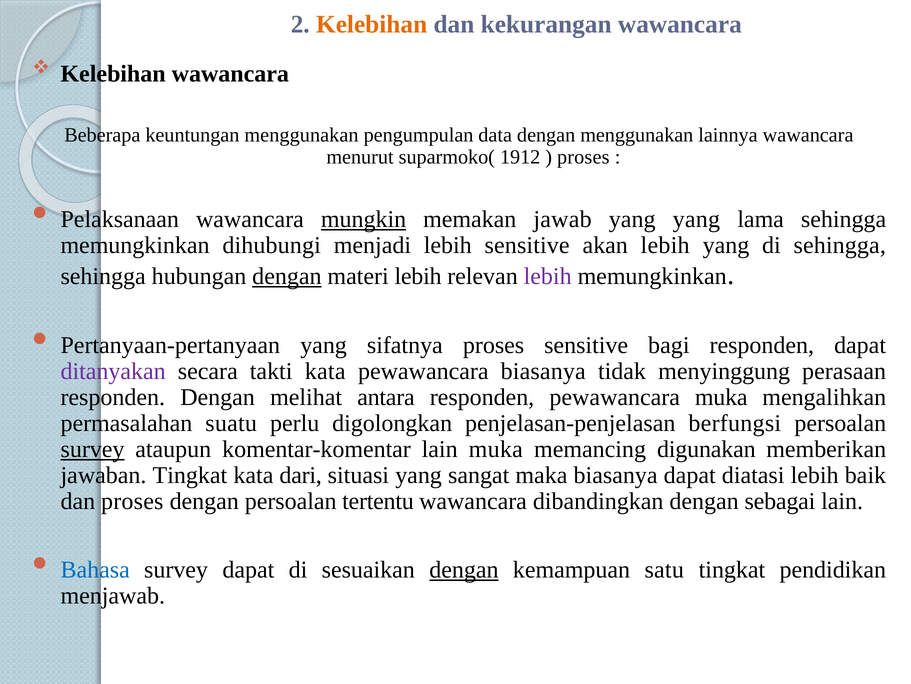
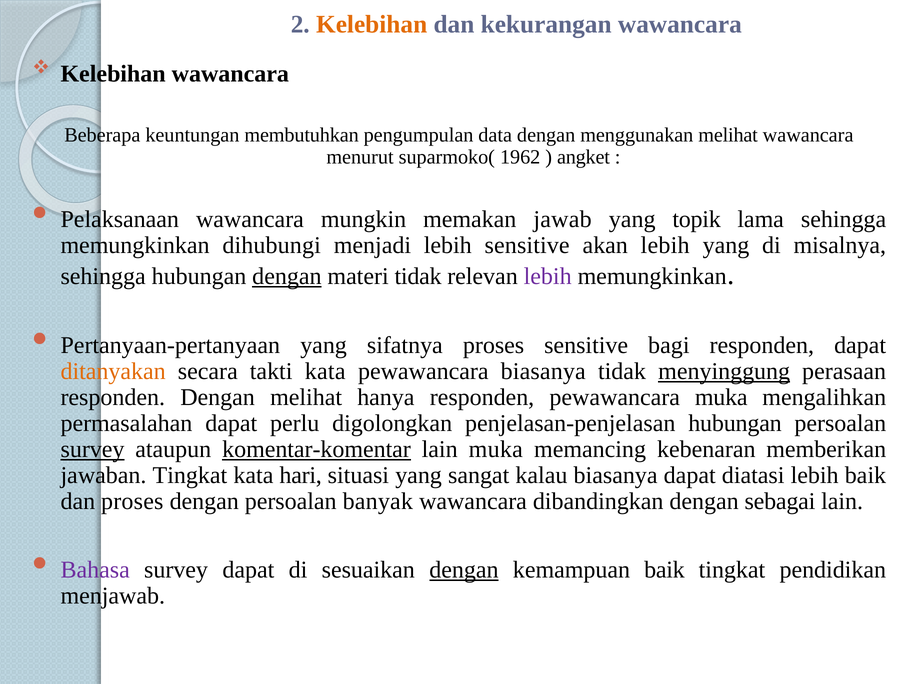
keuntungan menggunakan: menggunakan -> membutuhkan
menggunakan lainnya: lainnya -> melihat
1912: 1912 -> 1962
proses at (583, 157): proses -> angket
mungkin underline: present -> none
yang yang: yang -> topik
di sehingga: sehingga -> misalnya
materi lebih: lebih -> tidak
ditanyakan colour: purple -> orange
menyinggung underline: none -> present
antara: antara -> hanya
permasalahan suatu: suatu -> dapat
penjelasan-penjelasan berfungsi: berfungsi -> hubungan
komentar-komentar underline: none -> present
digunakan: digunakan -> kebenaran
dari: dari -> hari
maka: maka -> kalau
tertentu: tertentu -> banyak
Bahasa colour: blue -> purple
kemampuan satu: satu -> baik
